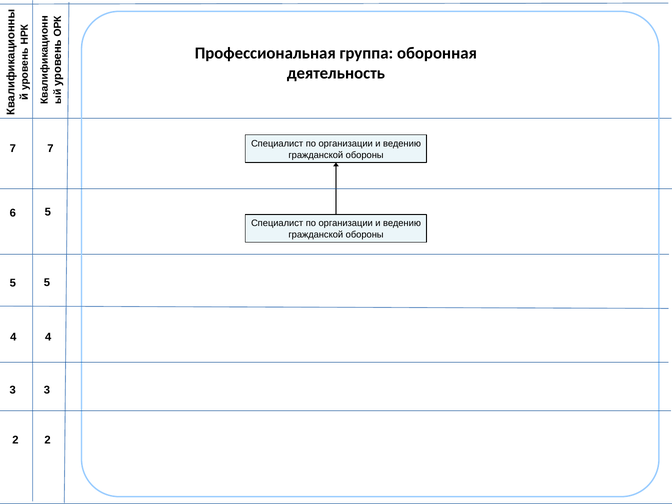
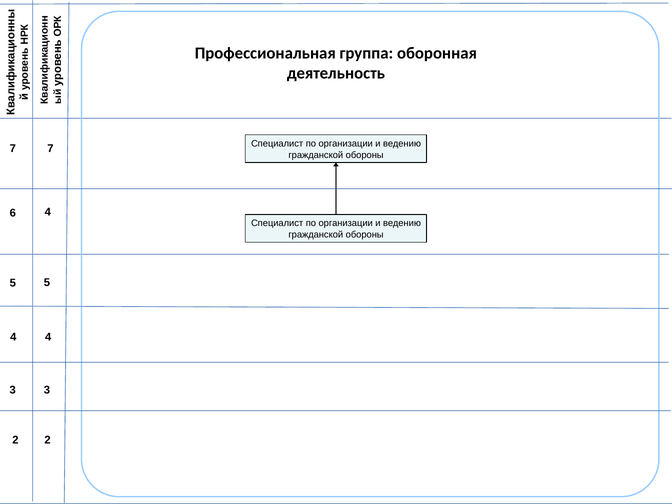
6 5: 5 -> 4
